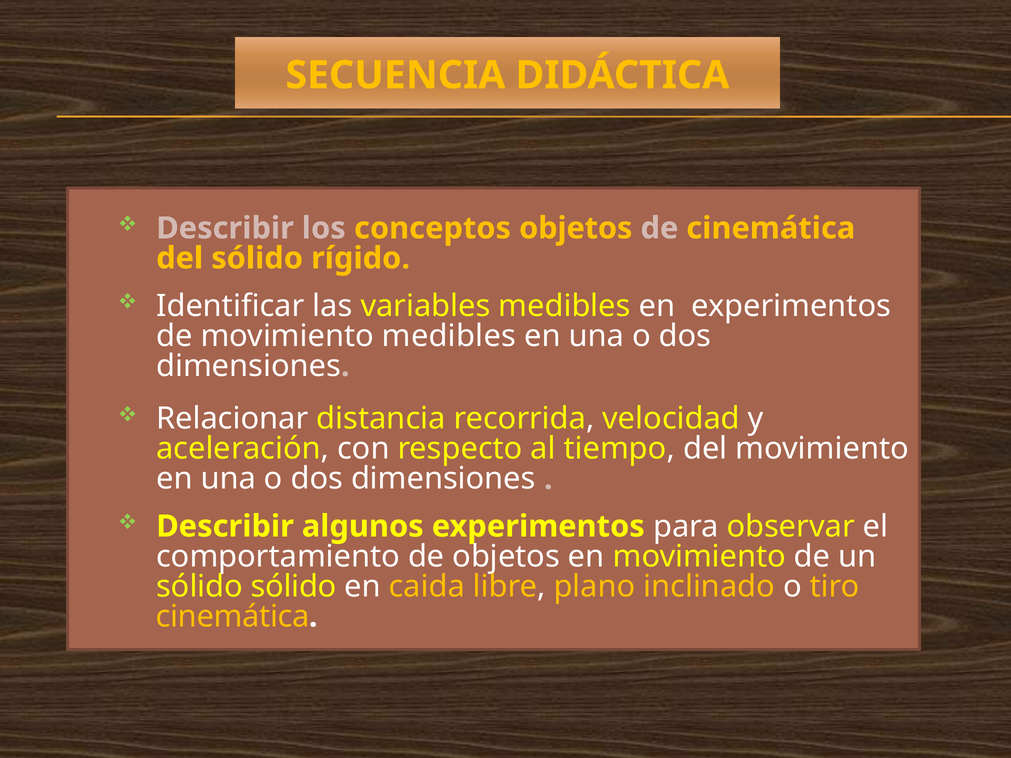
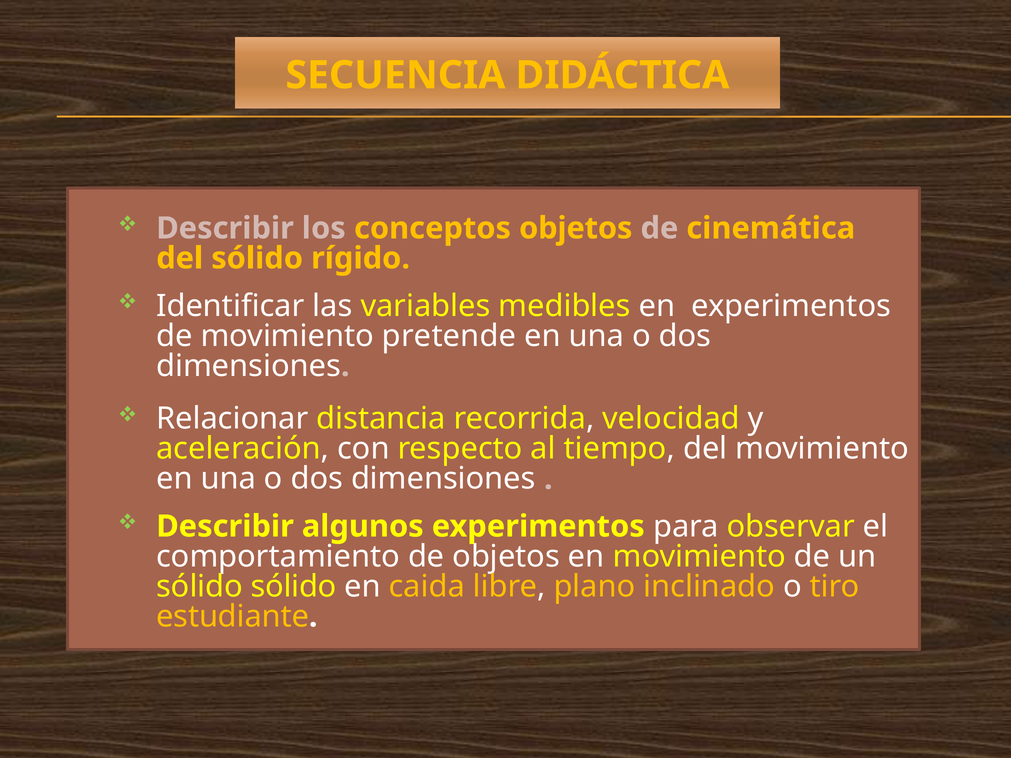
movimiento medibles: medibles -> pretende
cinemática at (233, 617): cinemática -> estudiante
